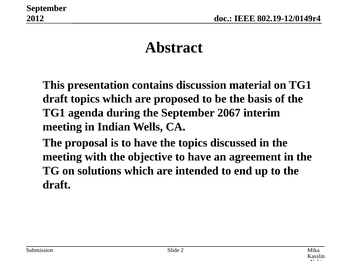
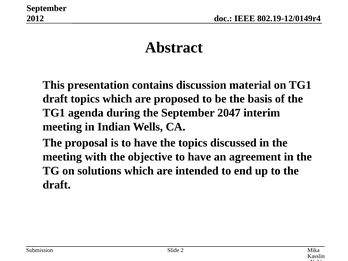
2067: 2067 -> 2047
